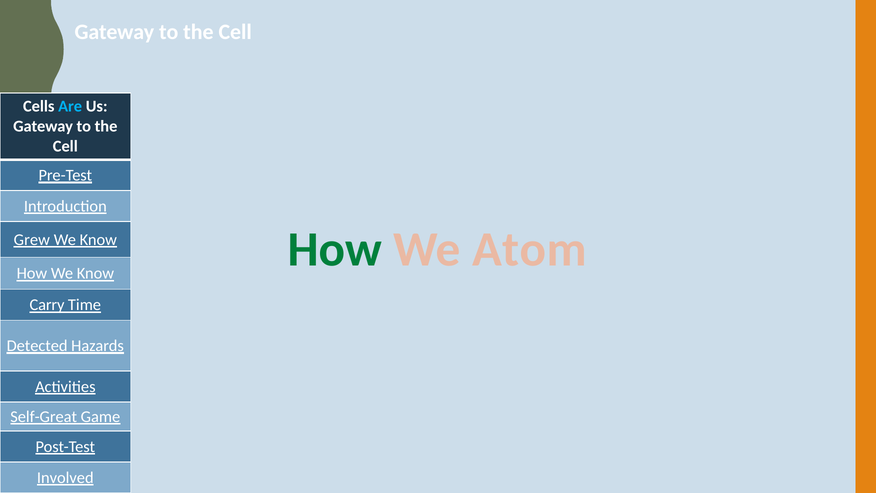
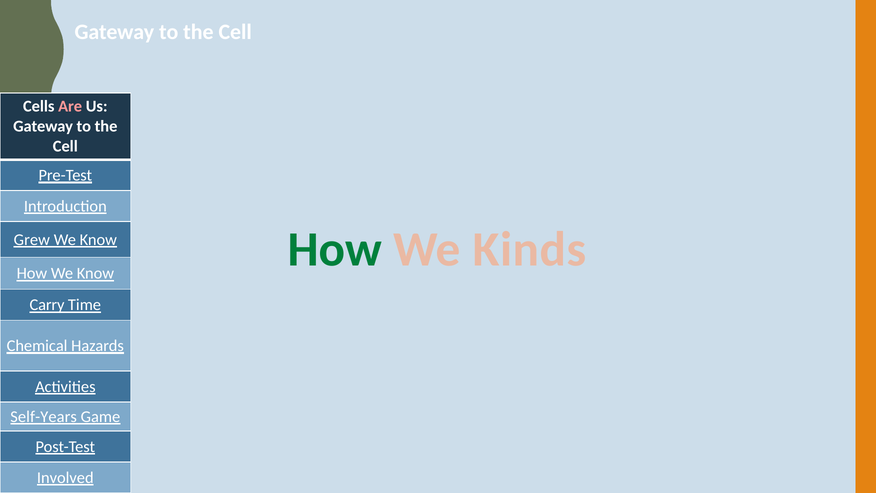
Are colour: light blue -> pink
Atom: Atom -> Kinds
Detected: Detected -> Chemical
Self-Great: Self-Great -> Self-Years
